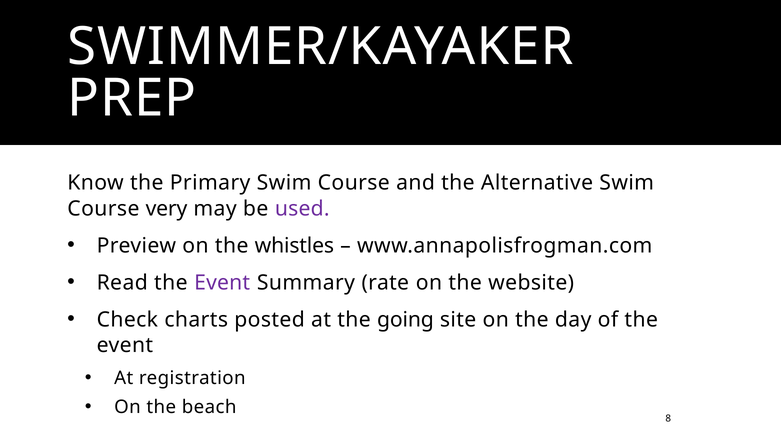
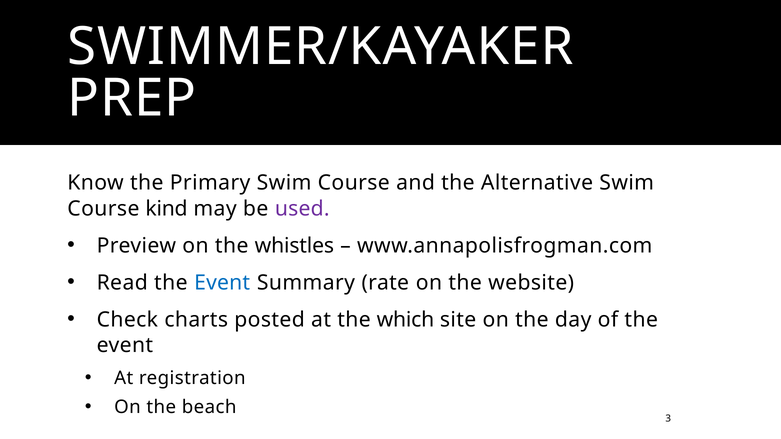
very: very -> kind
Event at (222, 283) colour: purple -> blue
going: going -> which
8: 8 -> 3
